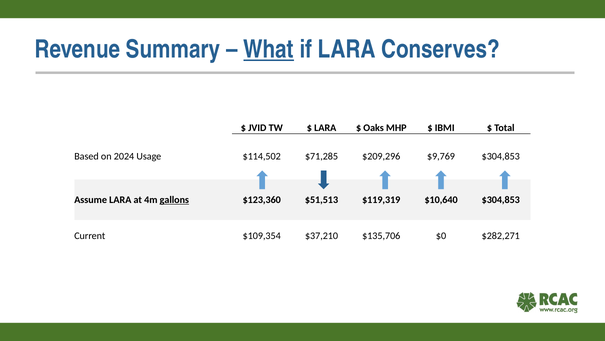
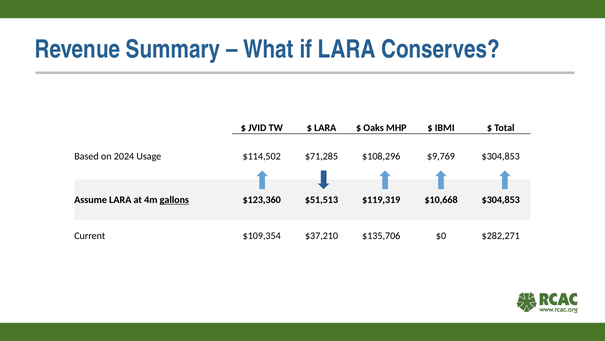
What underline: present -> none
$209,296: $209,296 -> $108,296
$10,640: $10,640 -> $10,668
